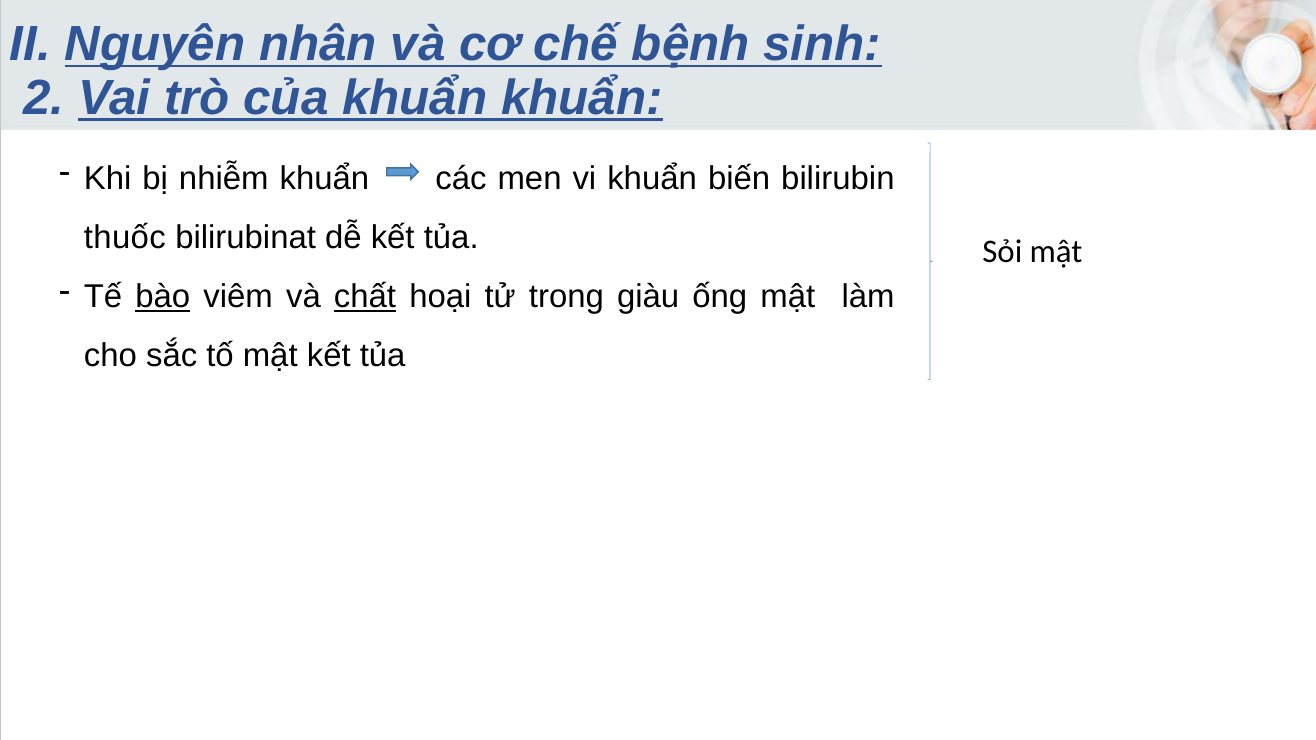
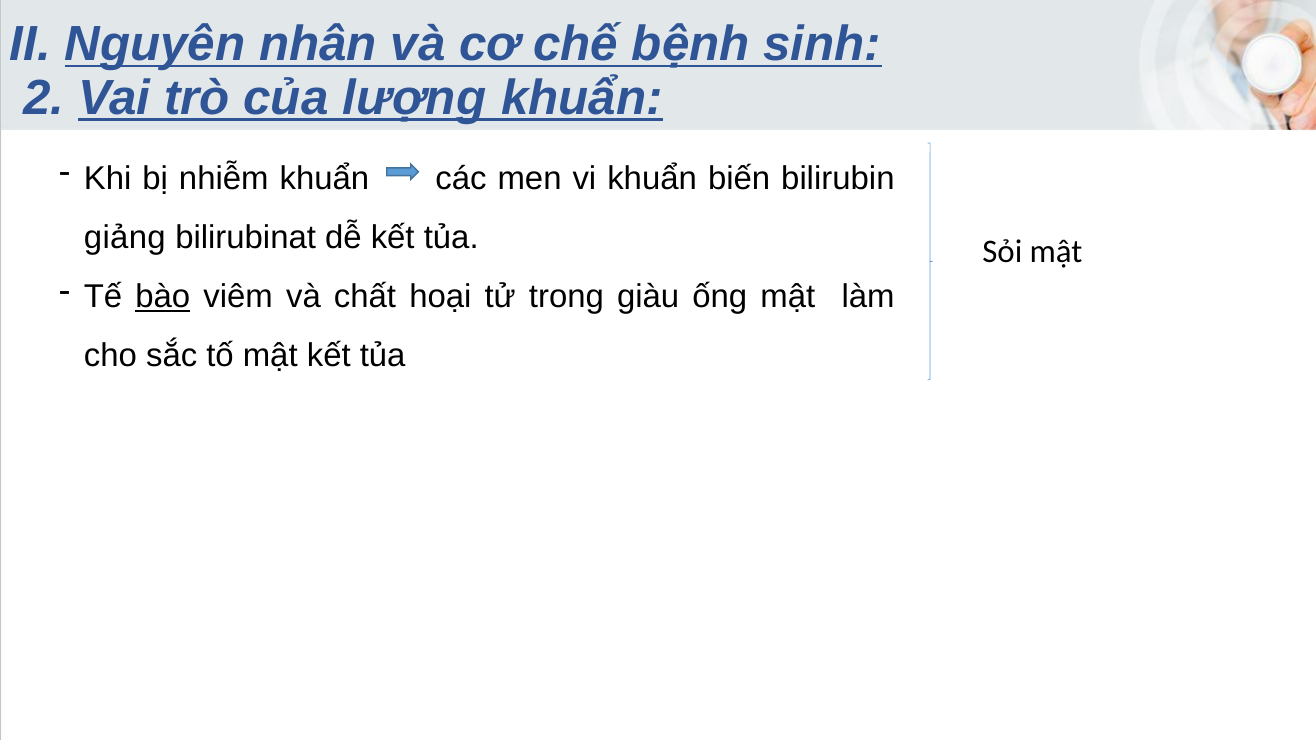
của khuẩn: khuẩn -> lượng
thuốc: thuốc -> giảng
chất underline: present -> none
